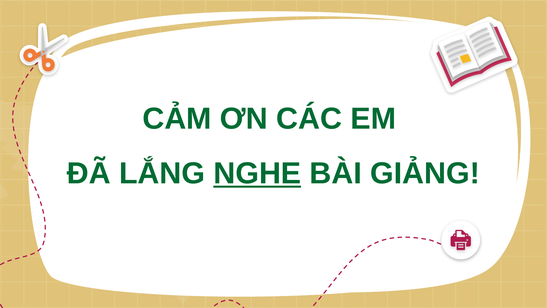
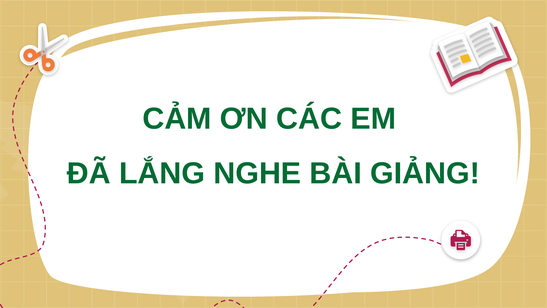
NGHE underline: present -> none
